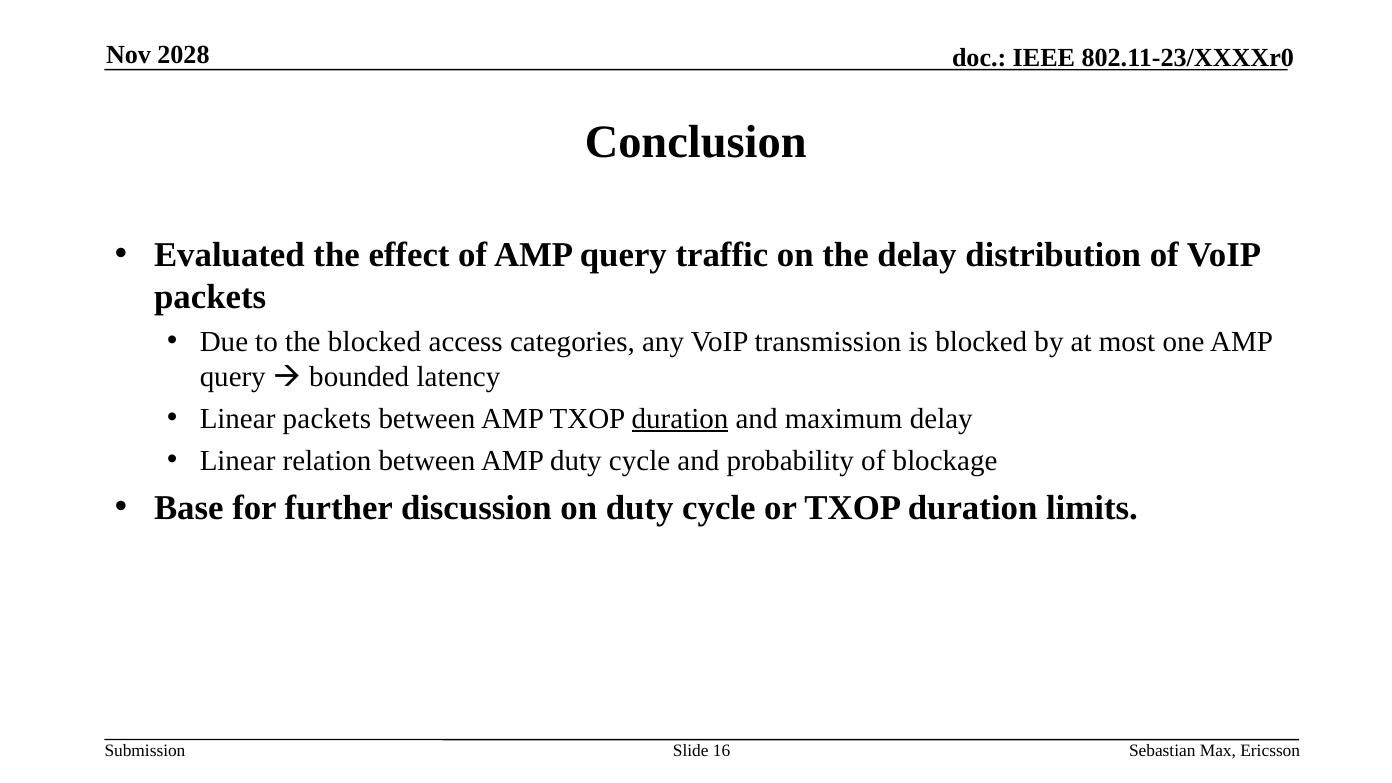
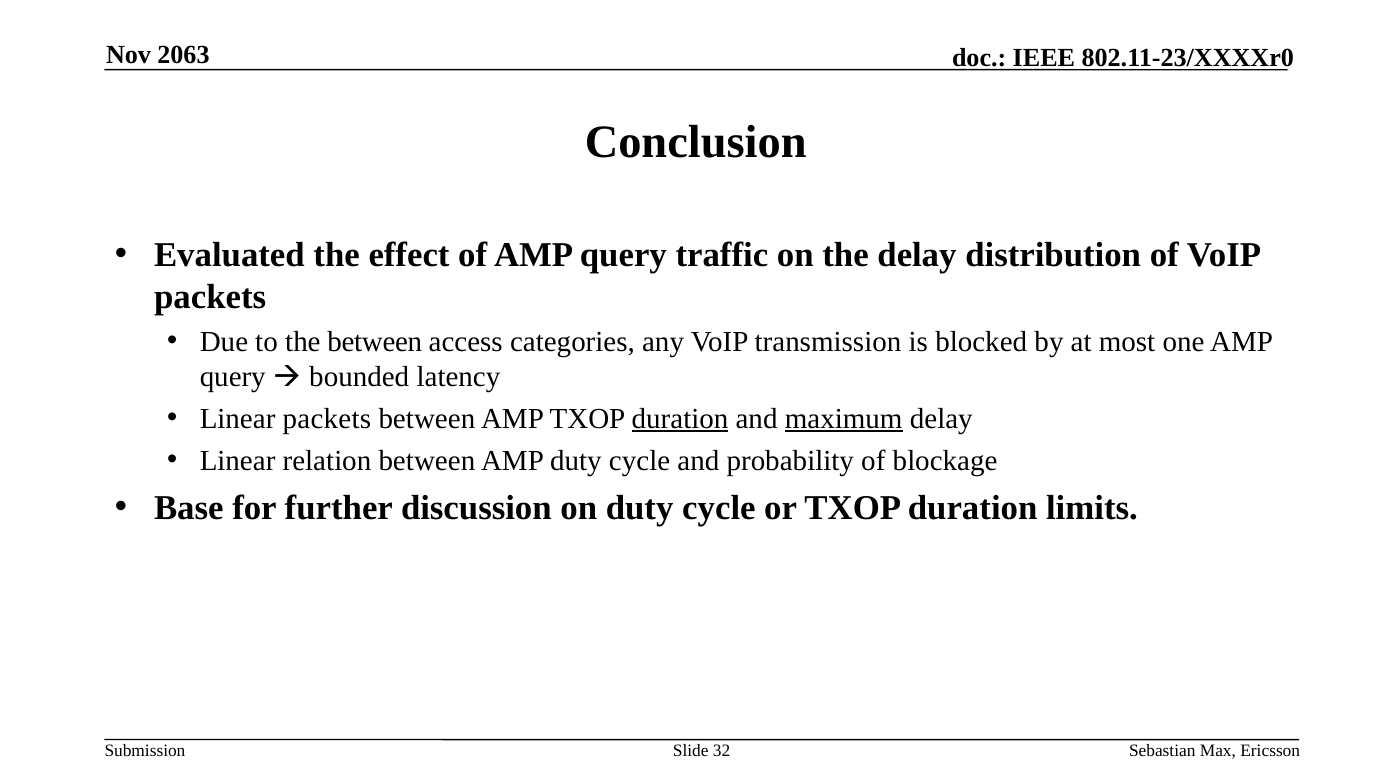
2028: 2028 -> 2063
the blocked: blocked -> between
maximum underline: none -> present
16: 16 -> 32
